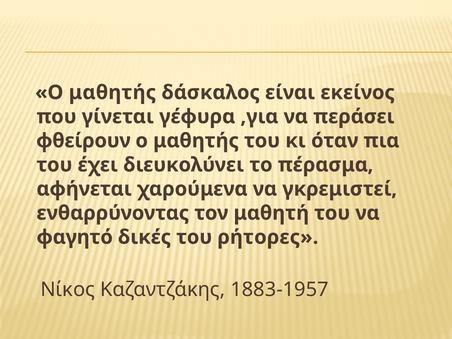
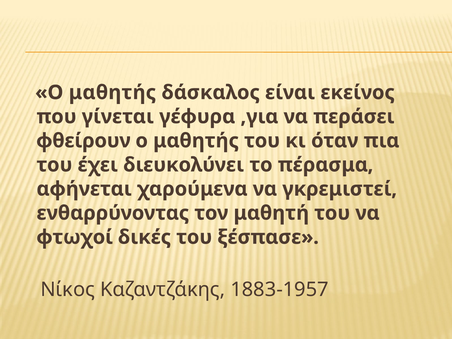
φαγητό: φαγητό -> φτωχοί
ρήτορες: ρήτορες -> ξέσπασε
